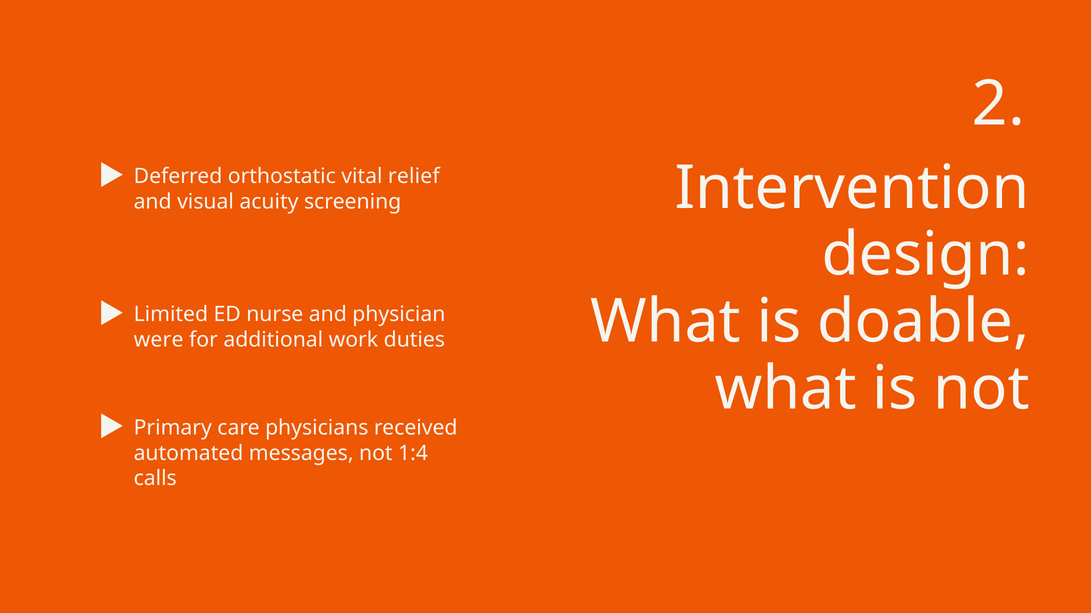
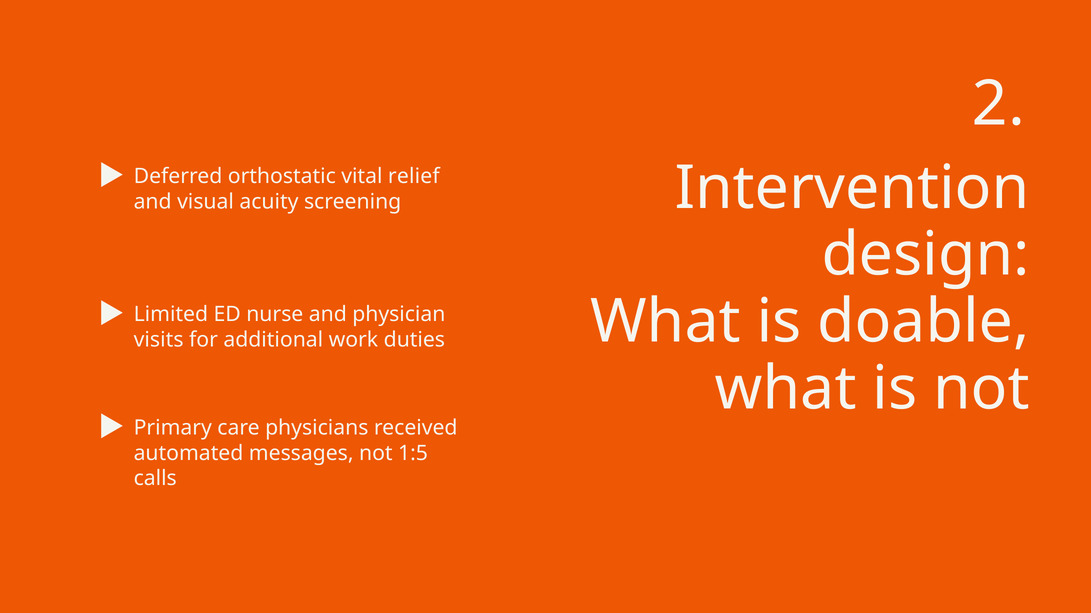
were: were -> visits
1:4: 1:4 -> 1:5
